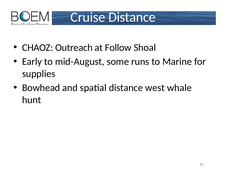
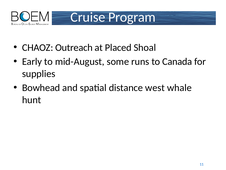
Cruise Distance: Distance -> Program
Follow: Follow -> Placed
Marine: Marine -> Canada
